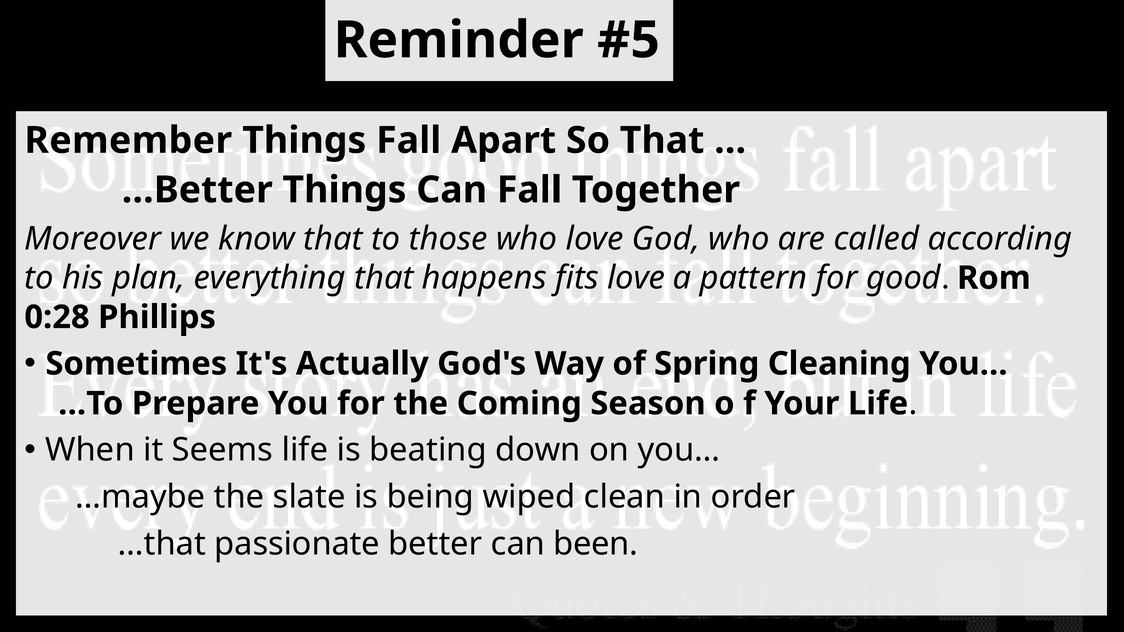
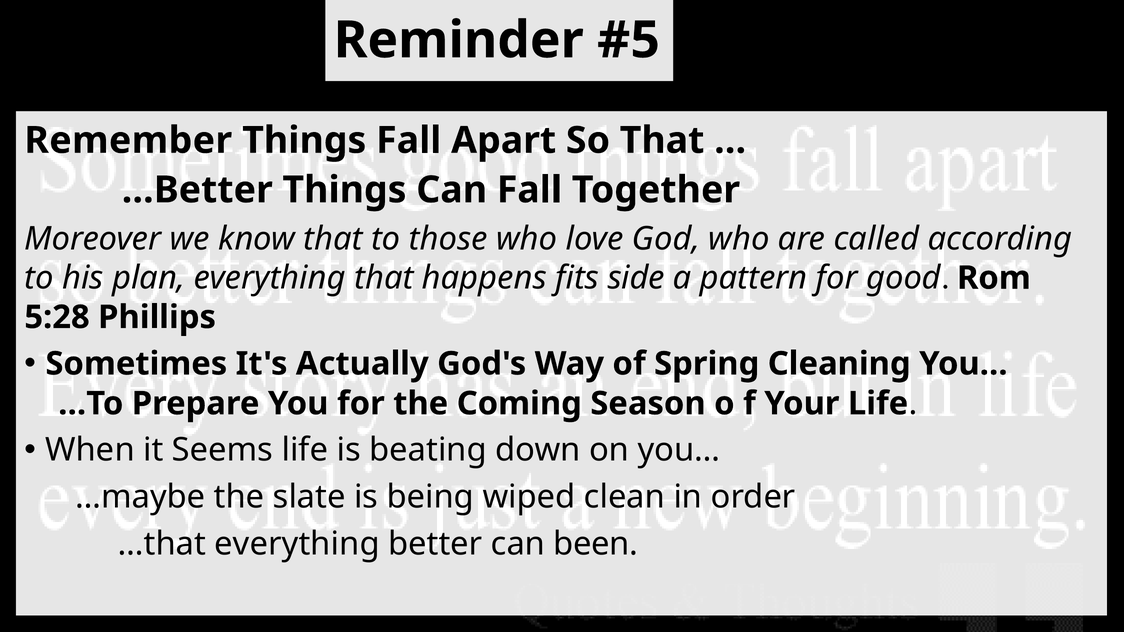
fits love: love -> side
0:28: 0:28 -> 5:28
…that passionate: passionate -> everything
